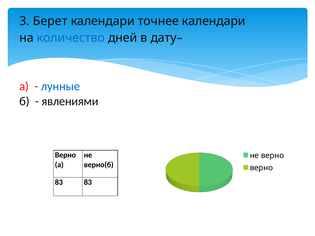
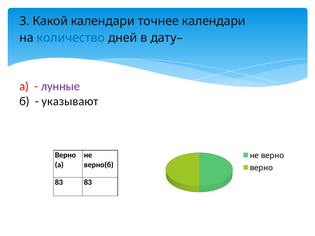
Берет: Берет -> Какой
лунные colour: blue -> purple
явлениями: явлениями -> указывают
